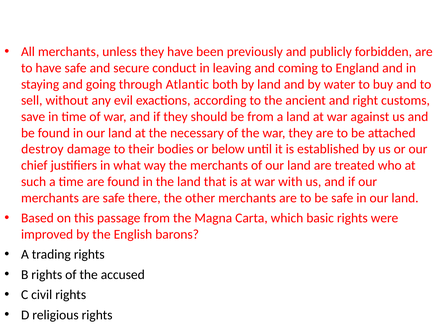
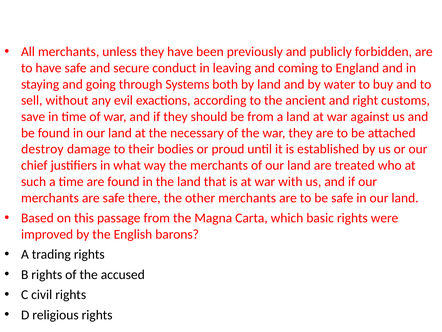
Atlantic: Atlantic -> Systems
below: below -> proud
